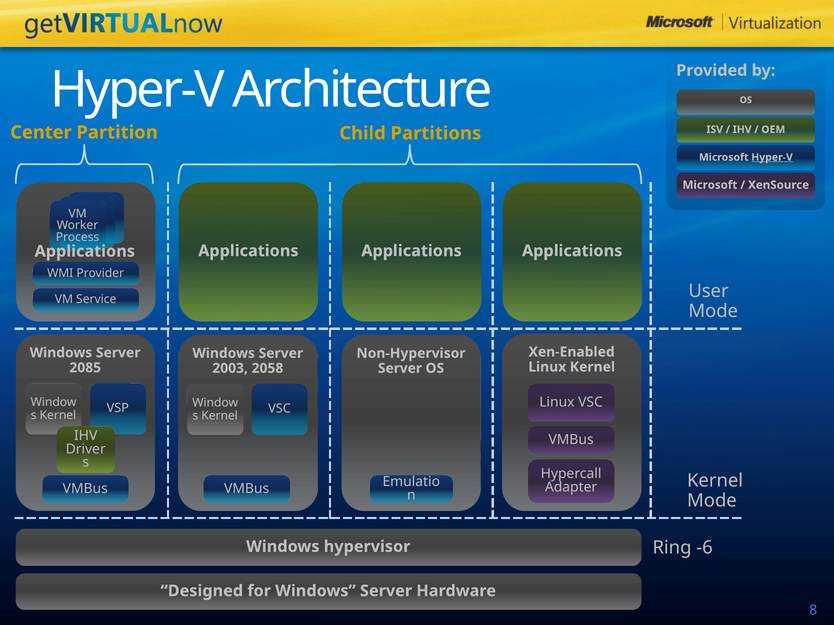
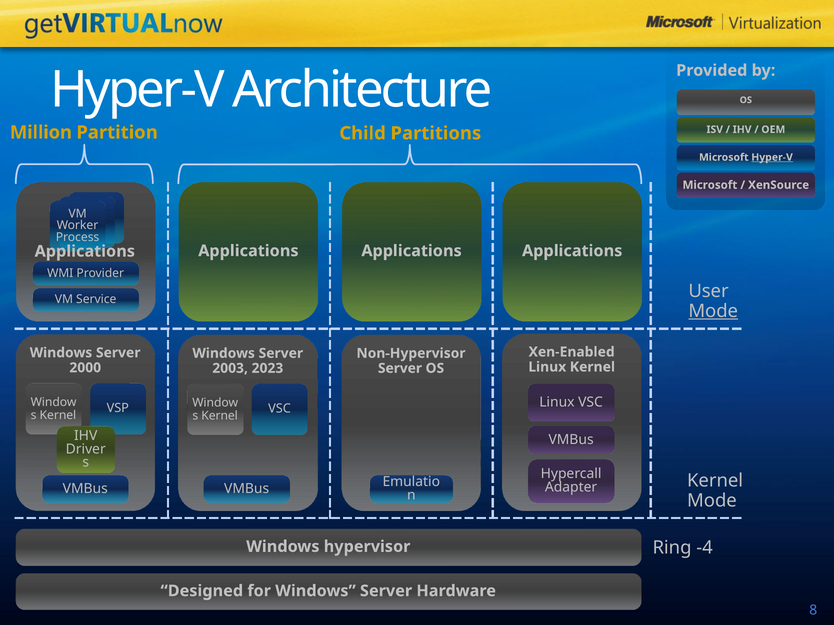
Center: Center -> Million
Mode at (713, 311) underline: none -> present
2085: 2085 -> 2000
2058: 2058 -> 2023
-6: -6 -> -4
